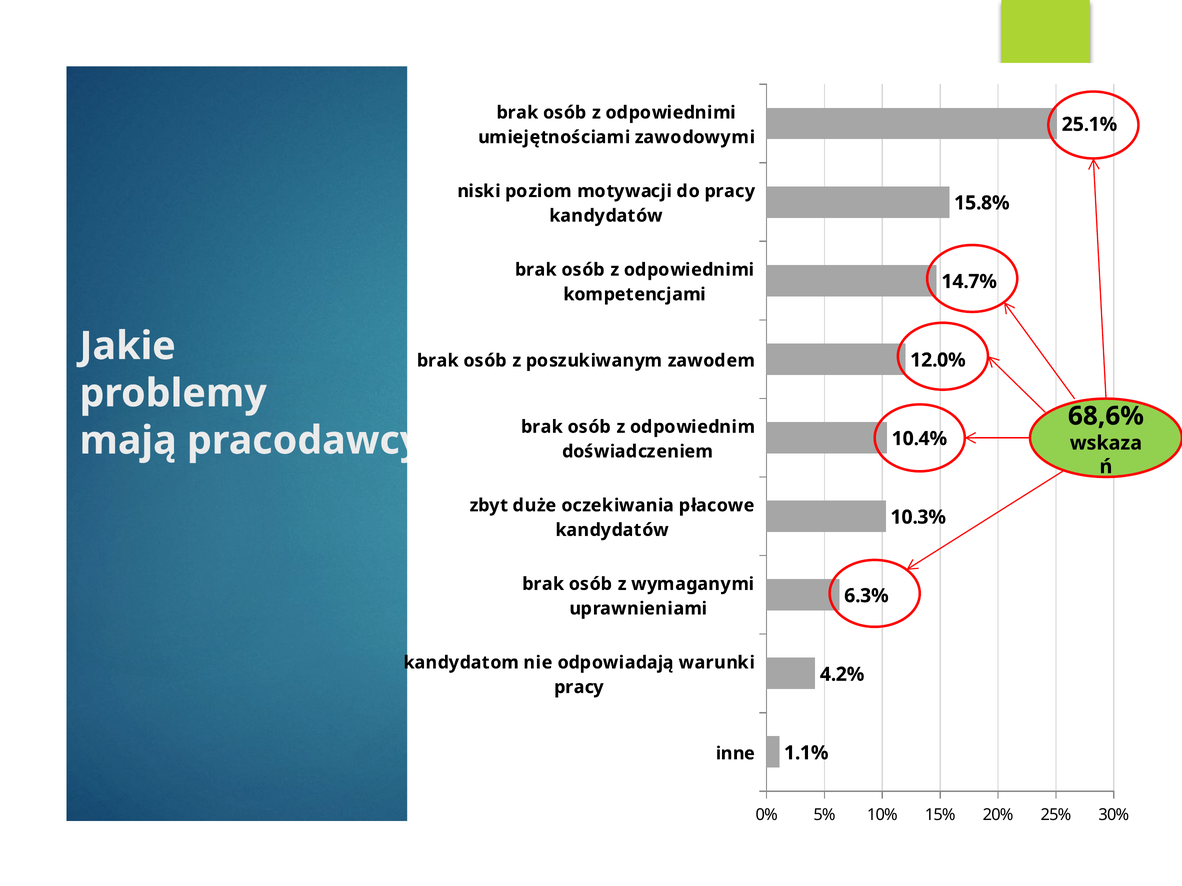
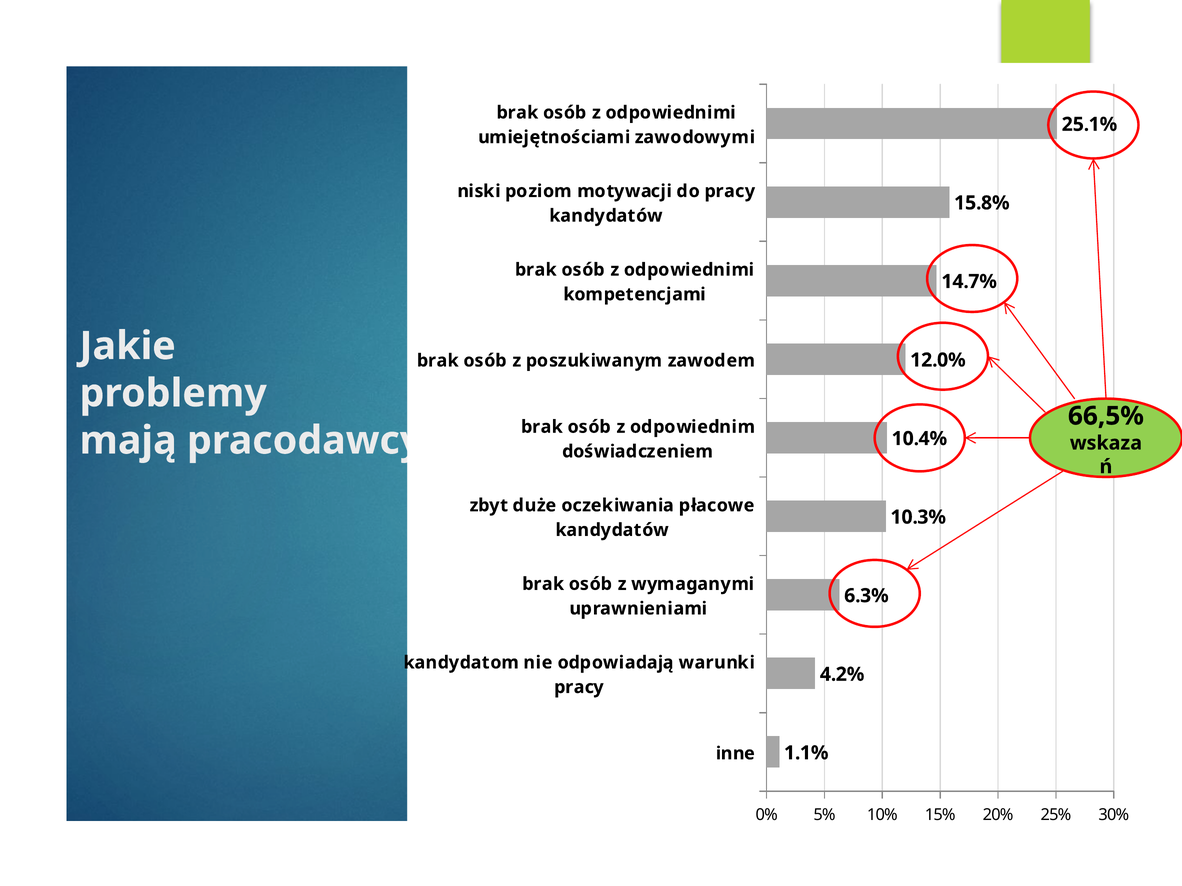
68,6%: 68,6% -> 66,5%
